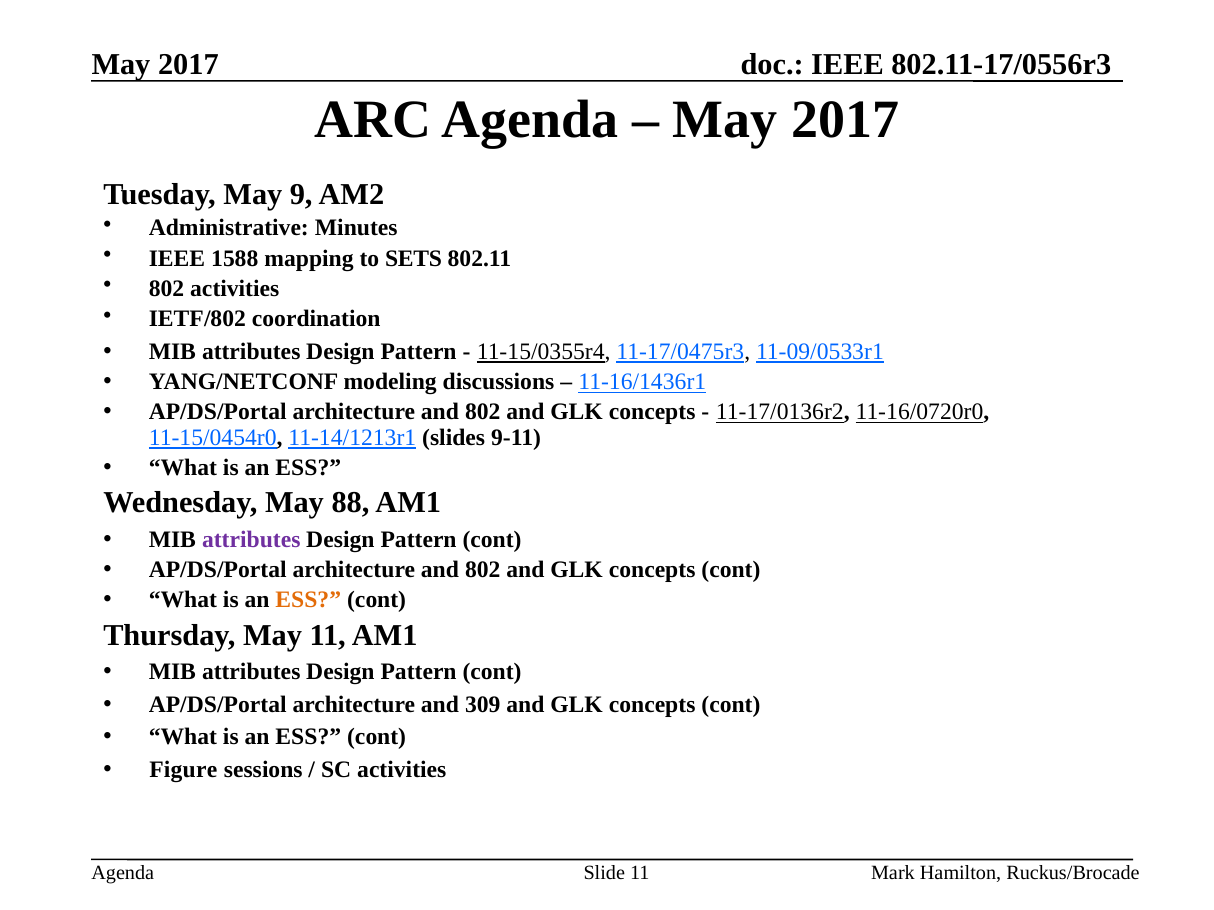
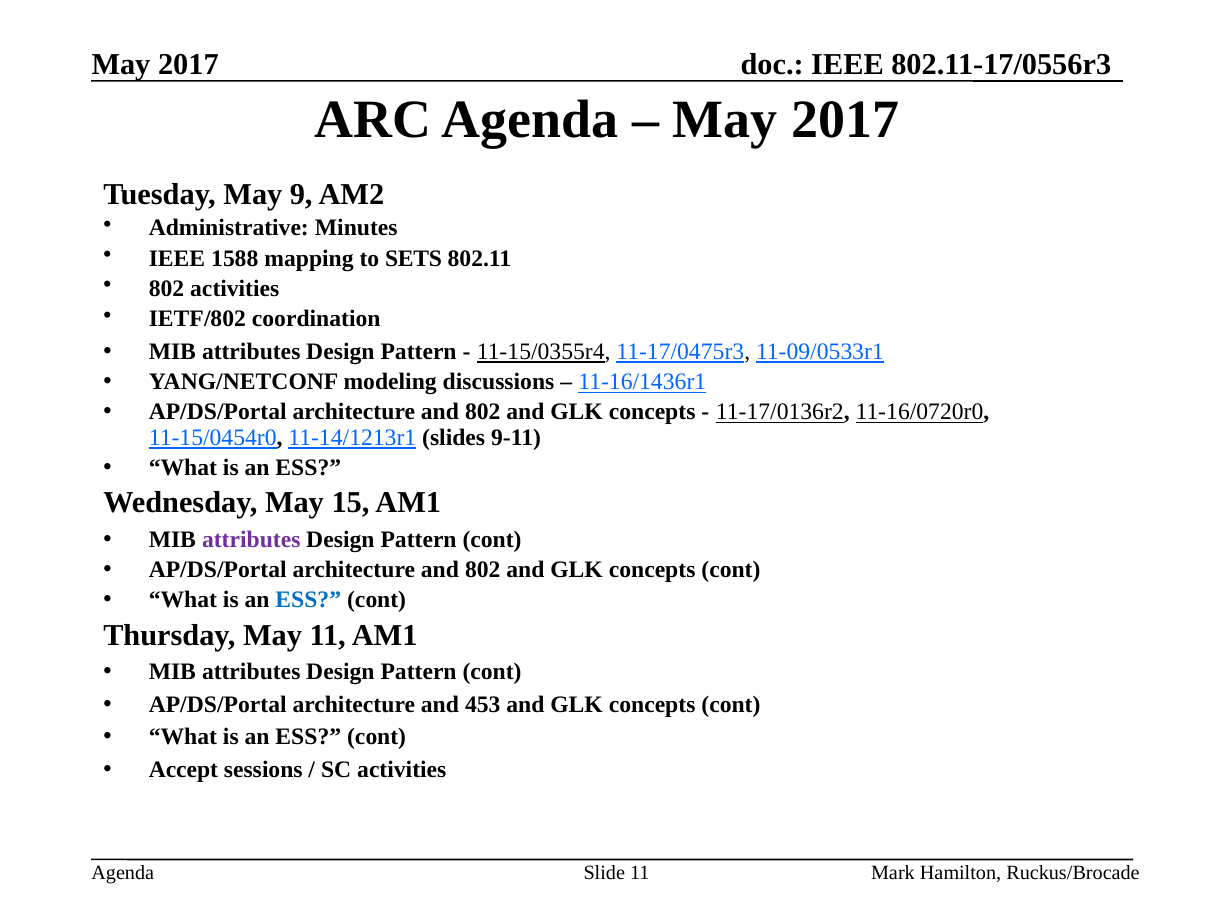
88: 88 -> 15
ESS at (308, 600) colour: orange -> blue
309: 309 -> 453
Figure: Figure -> Accept
